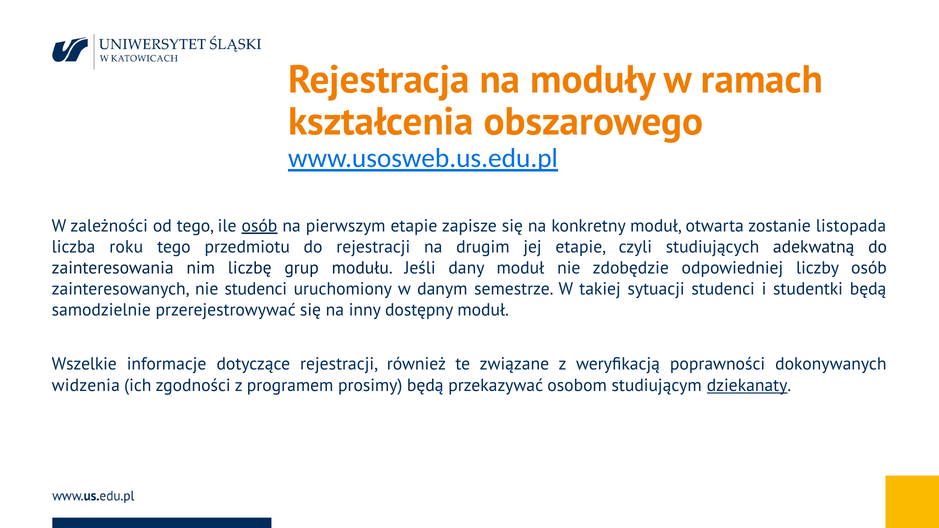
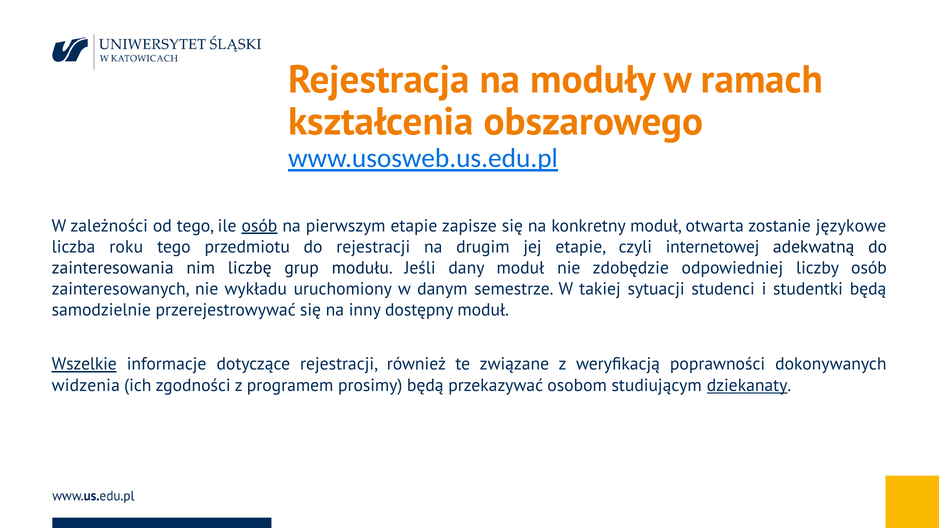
listopada: listopada -> językowe
studiujących: studiujących -> internetowej
nie studenci: studenci -> wykładu
Wszelkie underline: none -> present
